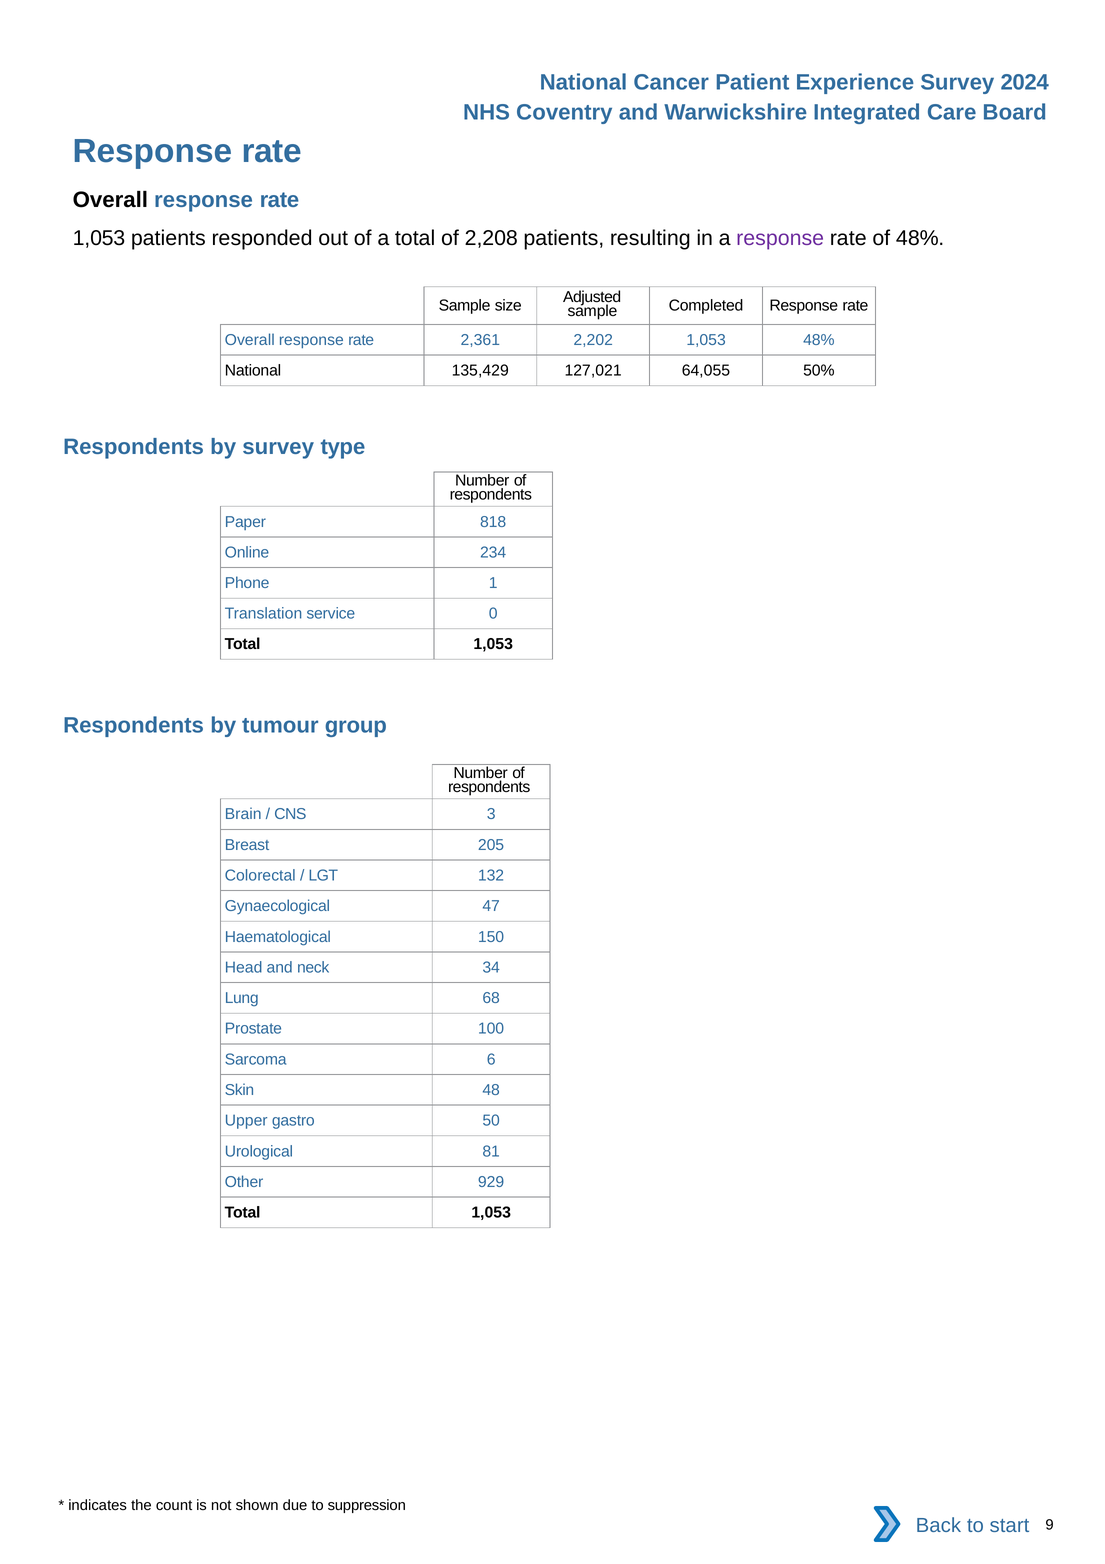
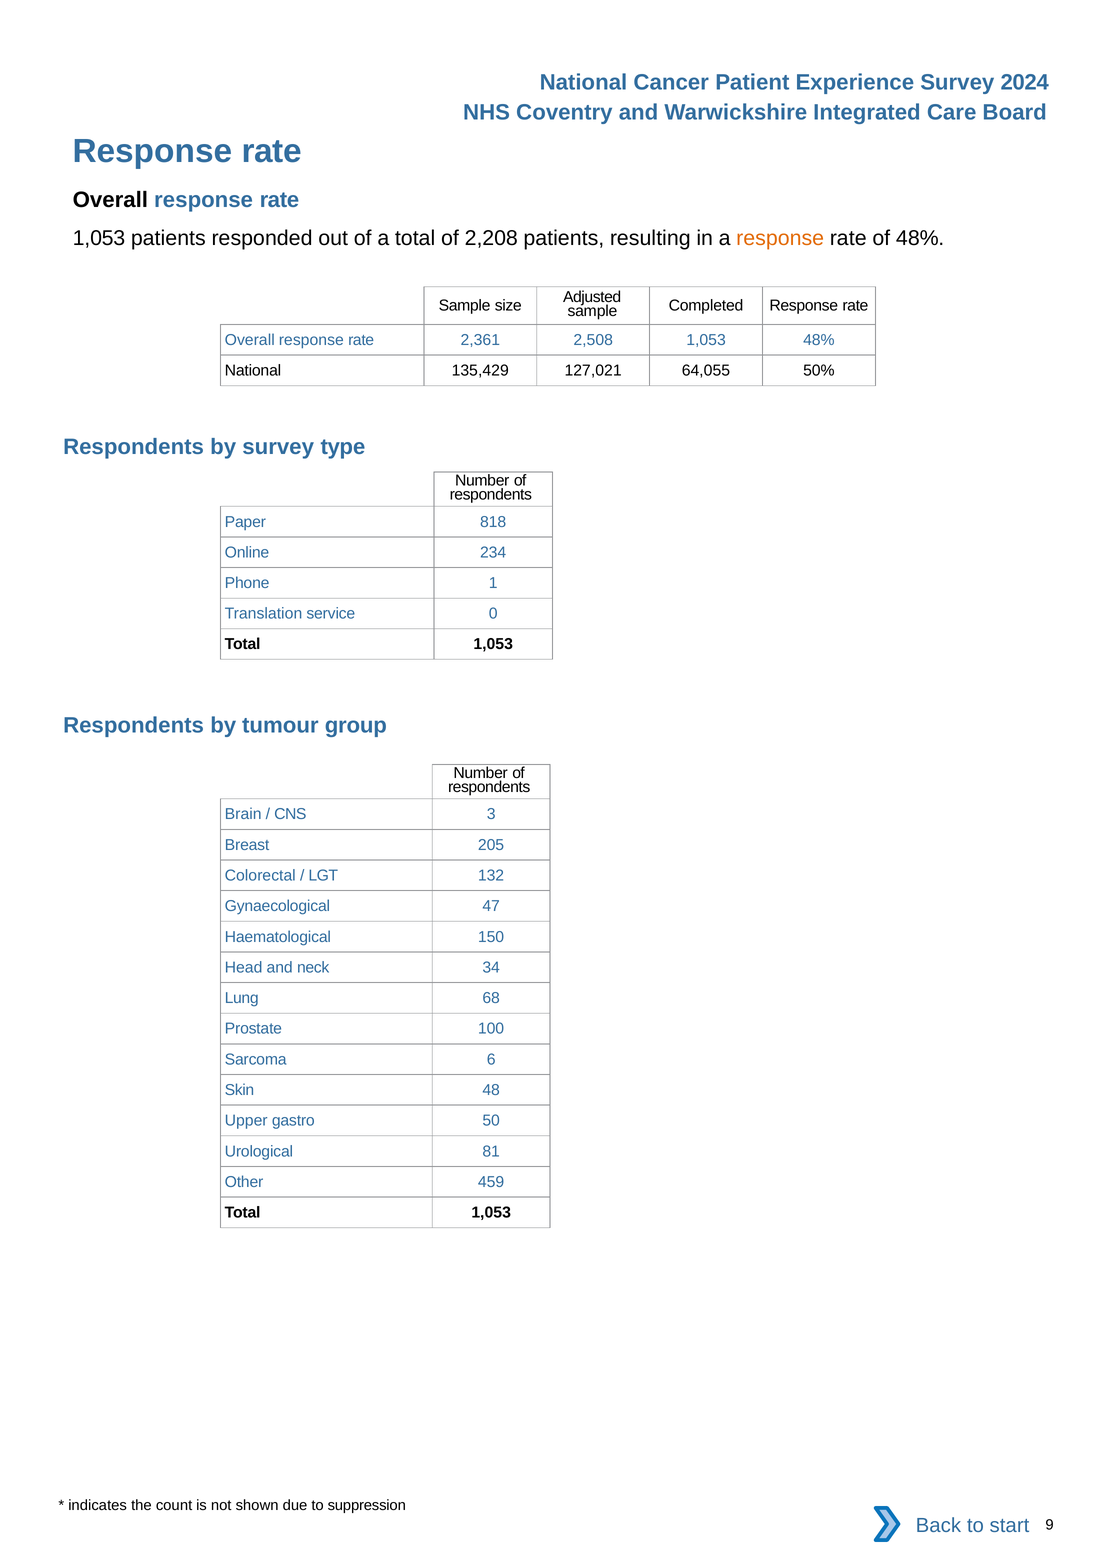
response at (780, 238) colour: purple -> orange
2,202: 2,202 -> 2,508
929: 929 -> 459
